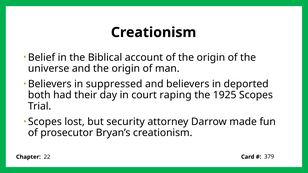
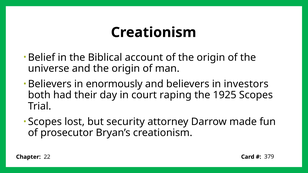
suppressed: suppressed -> enormously
deported: deported -> investors
